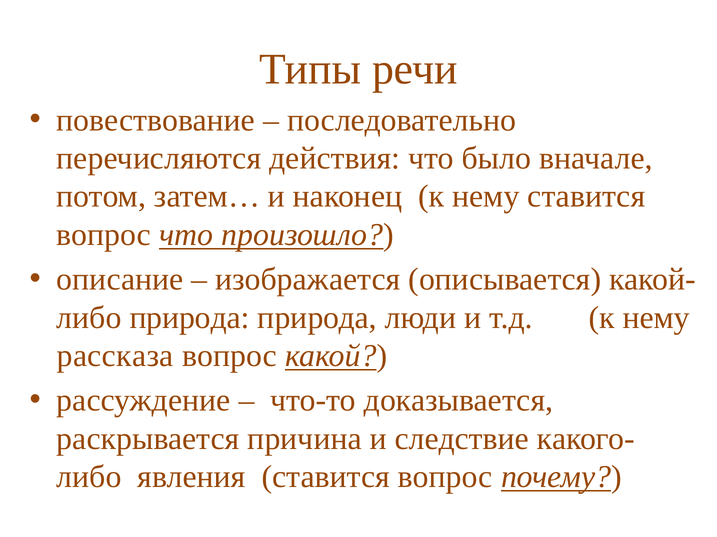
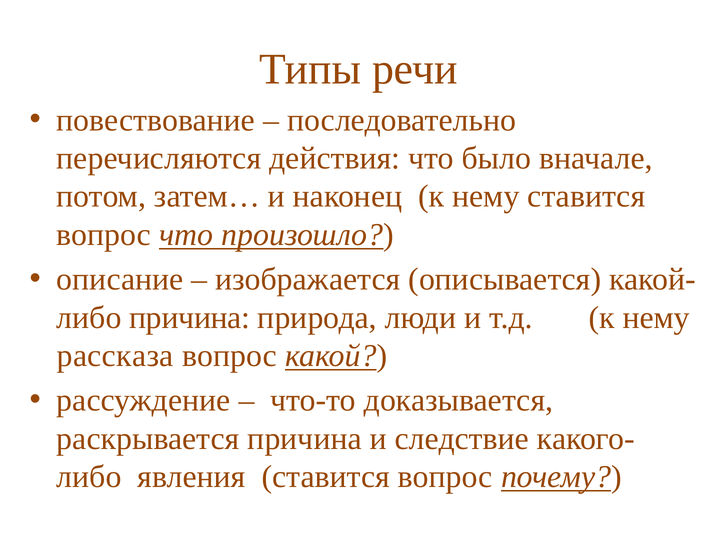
природа at (190, 318): природа -> причина
